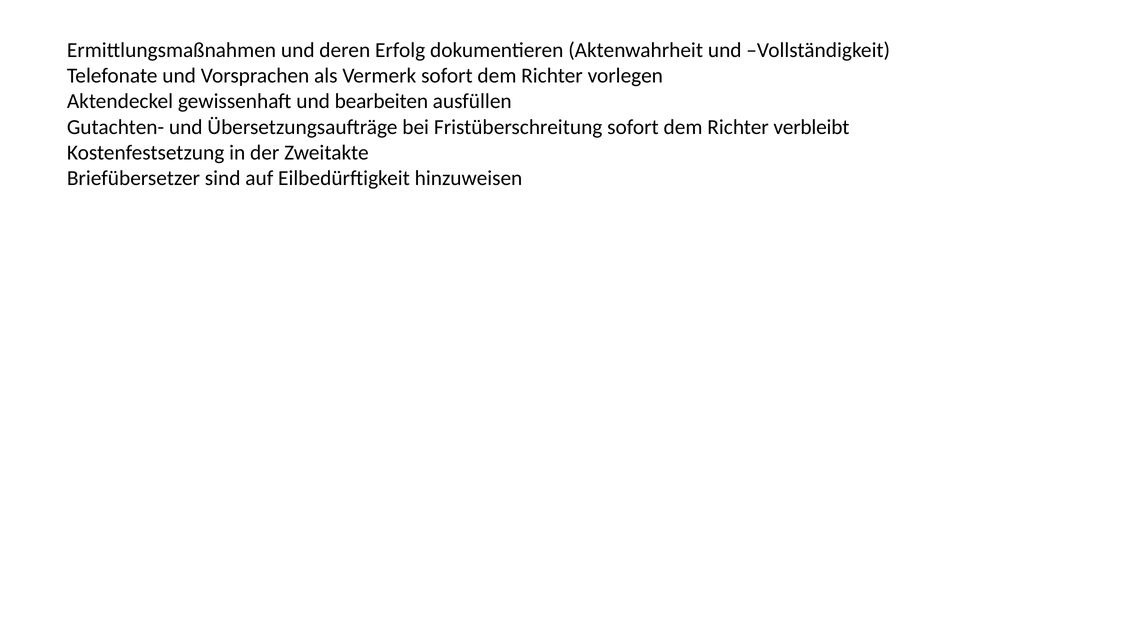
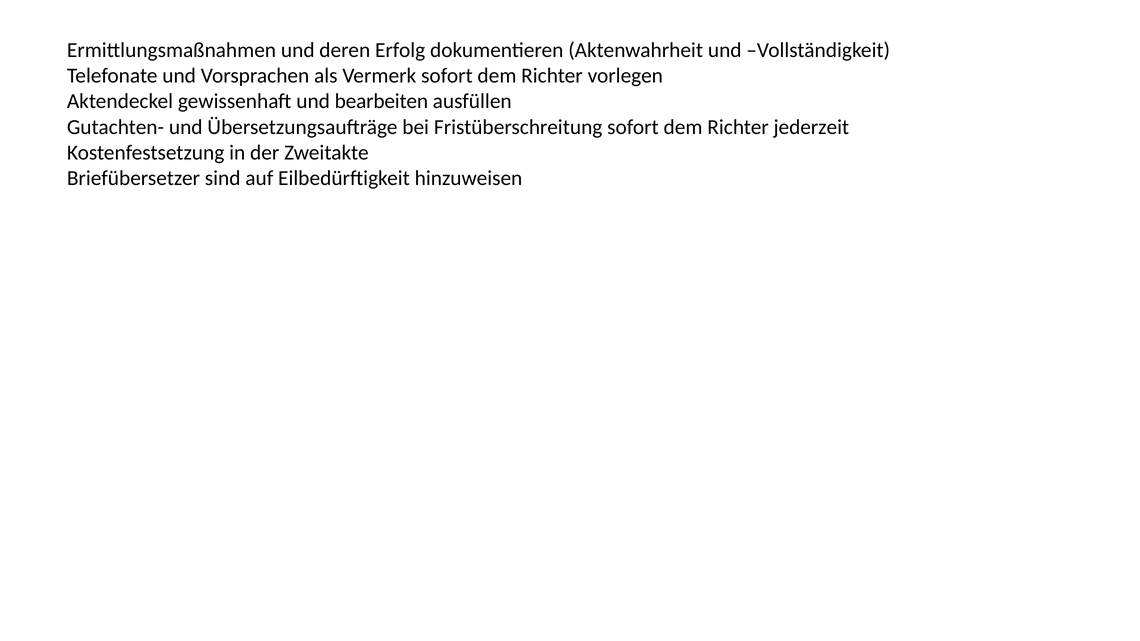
verbleibt: verbleibt -> jederzeit
